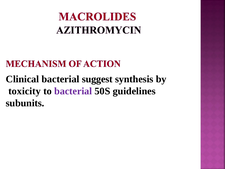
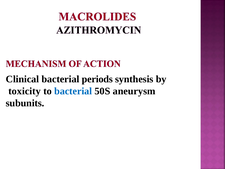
suggest: suggest -> periods
bacterial at (73, 91) colour: purple -> blue
guidelines: guidelines -> aneurysm
